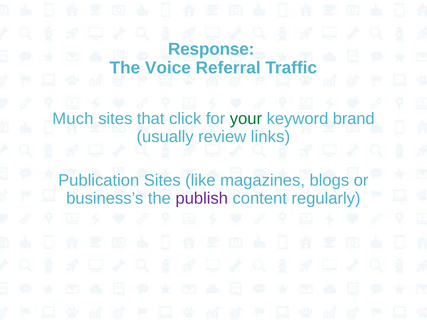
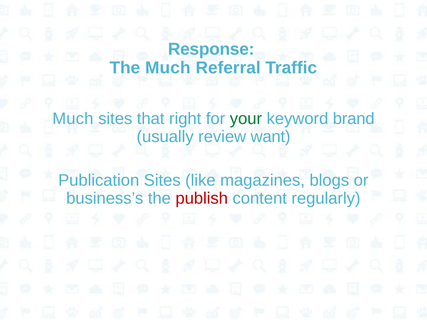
The Voice: Voice -> Much
click: click -> right
links: links -> want
publish colour: purple -> red
